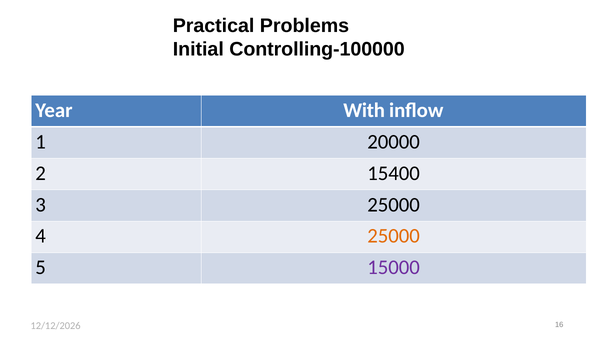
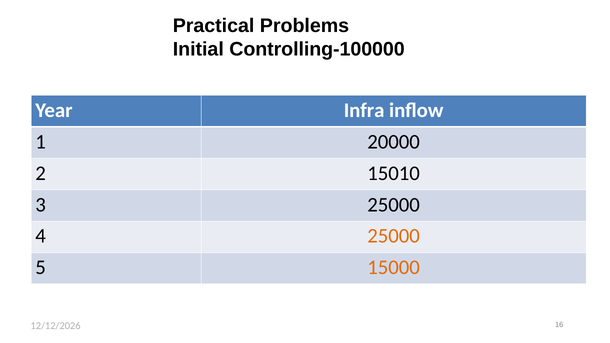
With: With -> Infra
15400: 15400 -> 15010
15000 colour: purple -> orange
